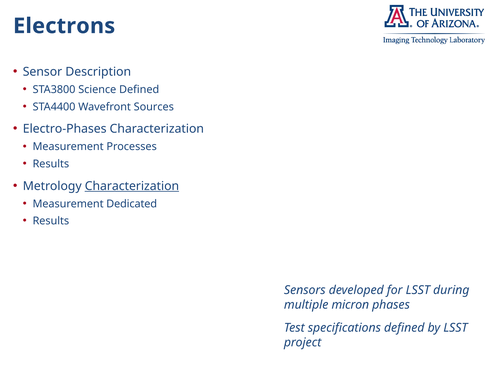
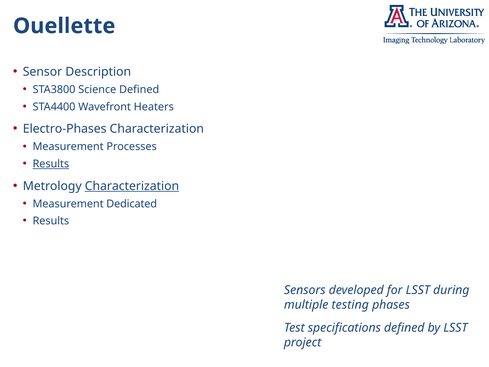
Electrons: Electrons -> Ouellette
Sources: Sources -> Heaters
Results at (51, 164) underline: none -> present
micron: micron -> testing
